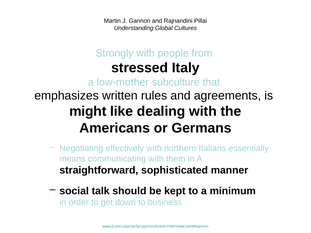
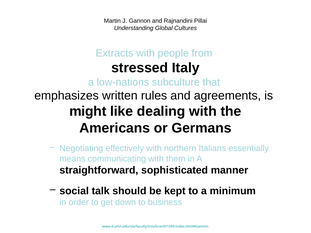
Strongly: Strongly -> Extracts
low-mother: low-mother -> low-nations
